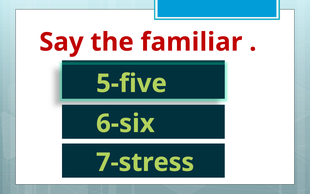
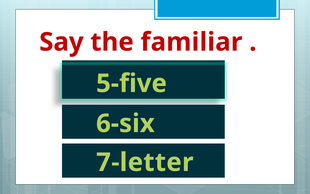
7-stress: 7-stress -> 7-letter
